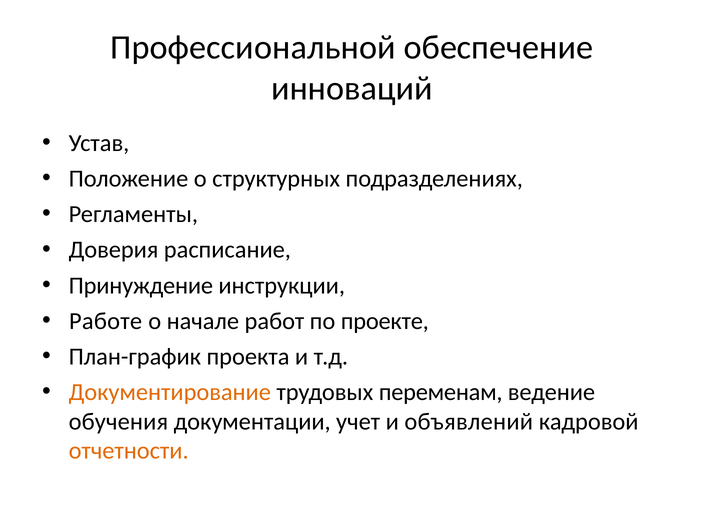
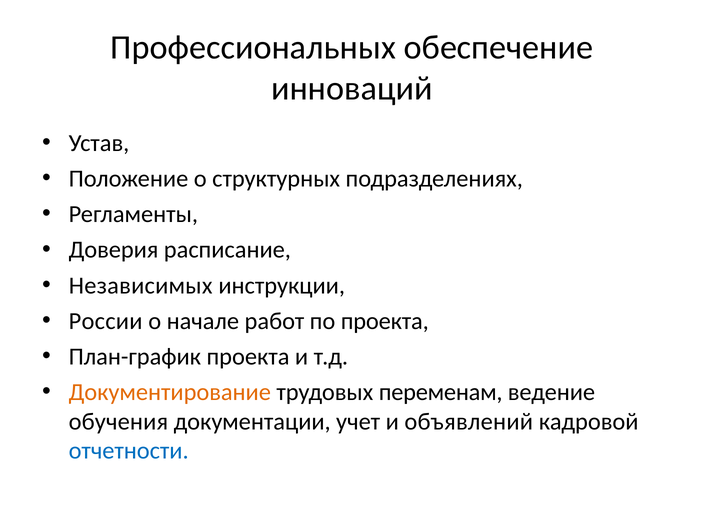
Профессиональной: Профессиональной -> Профессиональных
Принуждение: Принуждение -> Независимых
Работе: Работе -> России
по проекте: проекте -> проекта
отчетности colour: orange -> blue
